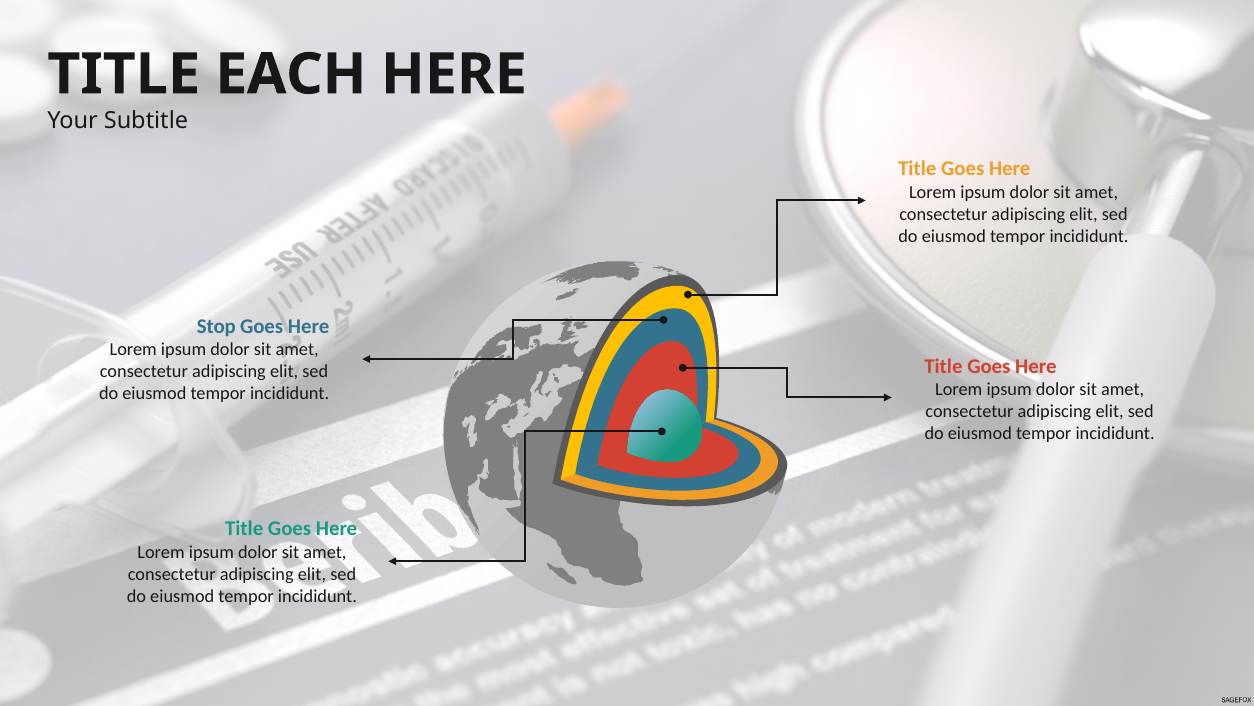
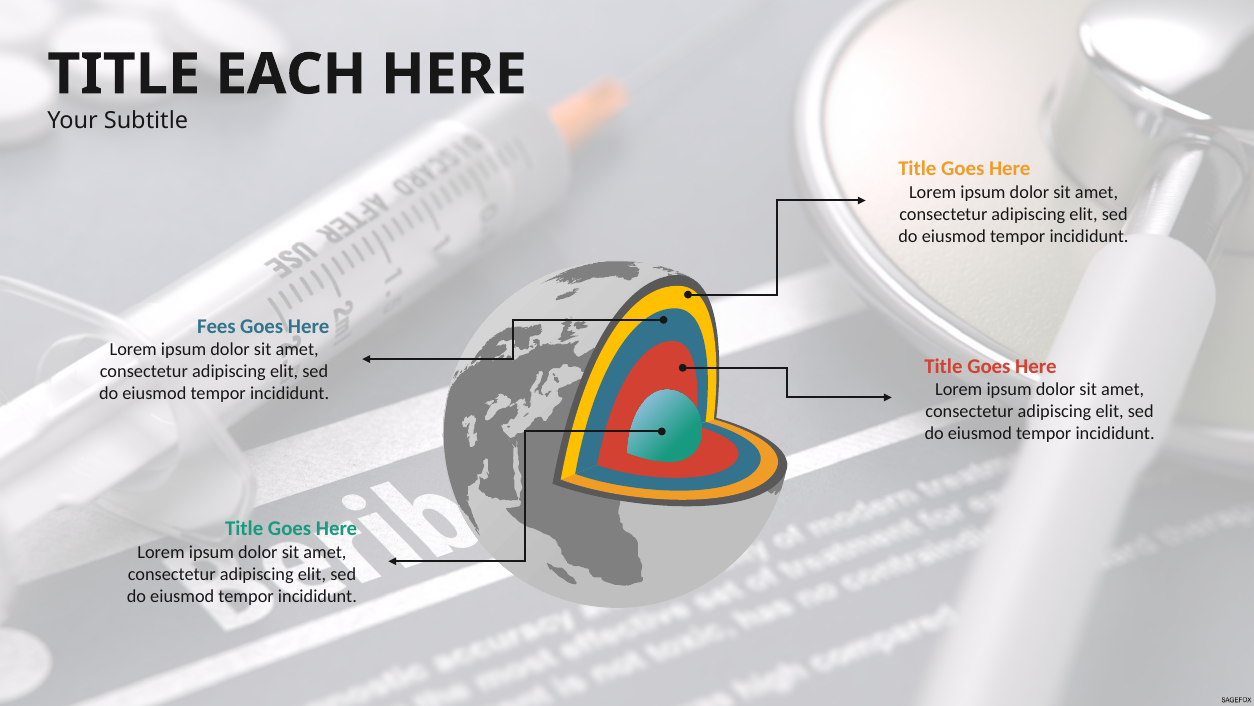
Stop: Stop -> Fees
